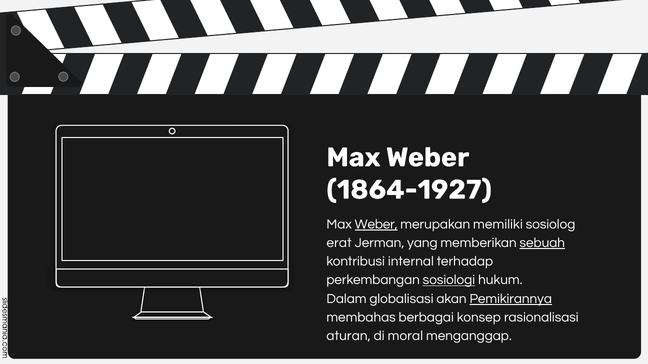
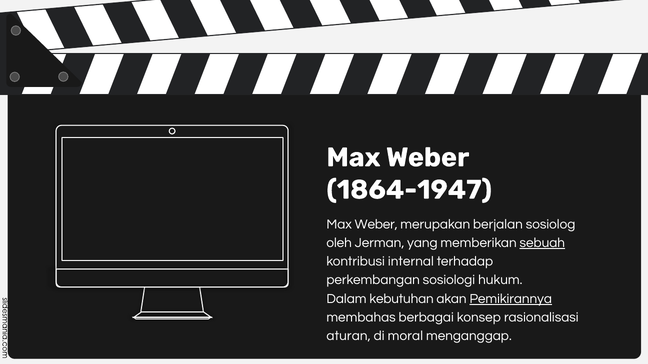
1864-1927: 1864-1927 -> 1864-1947
Weber at (376, 224) underline: present -> none
memiliki: memiliki -> berjalan
erat: erat -> oleh
sosiologi underline: present -> none
globalisasi: globalisasi -> kebutuhan
